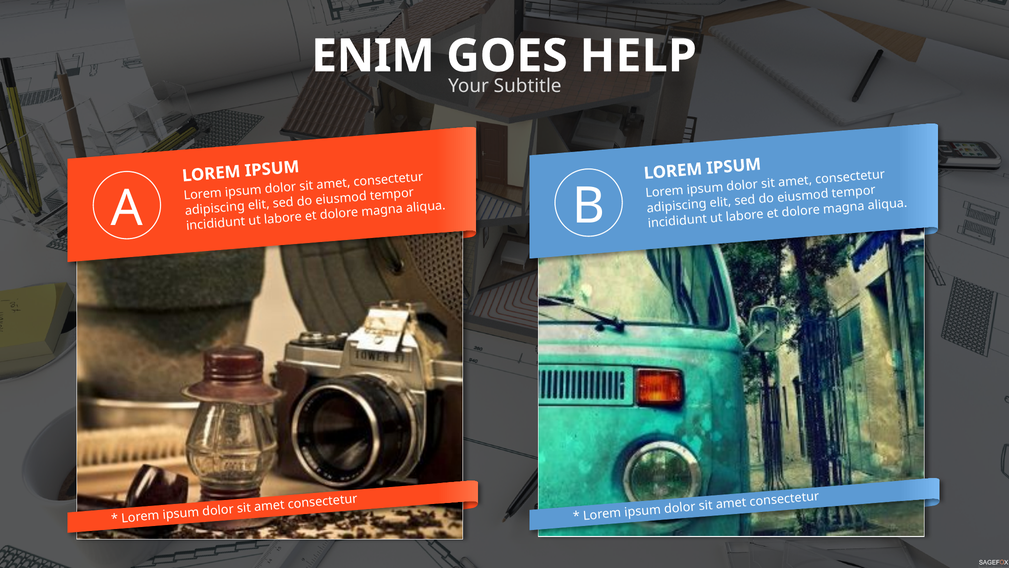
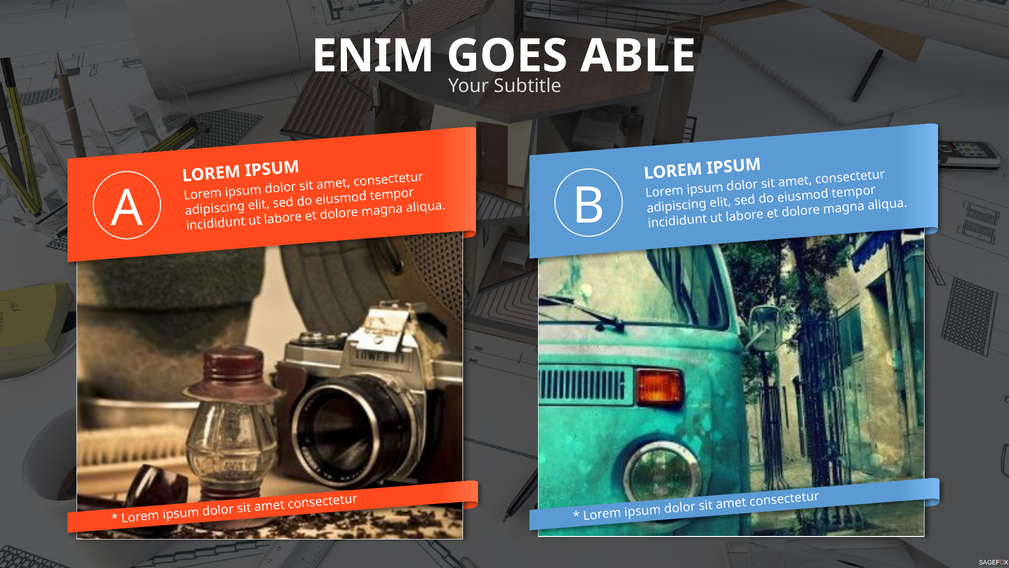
HELP: HELP -> ABLE
